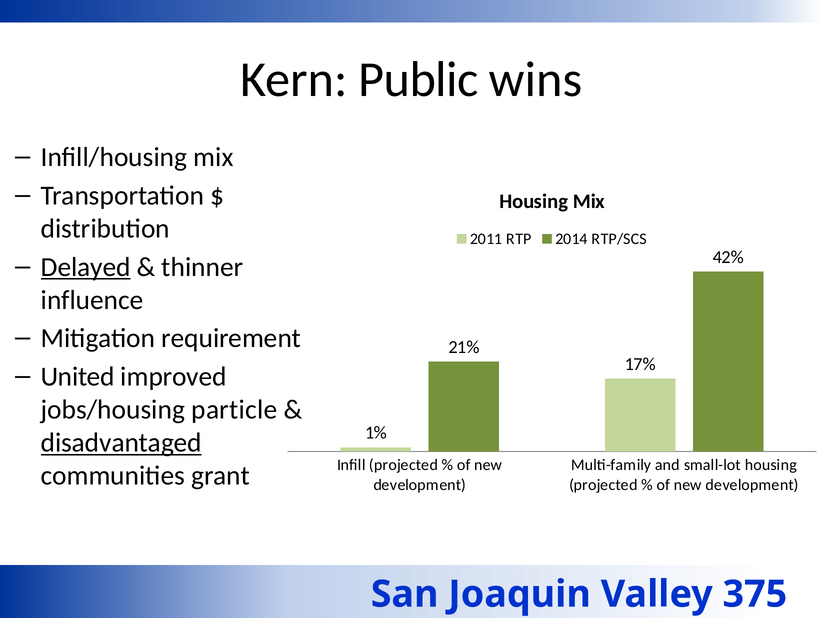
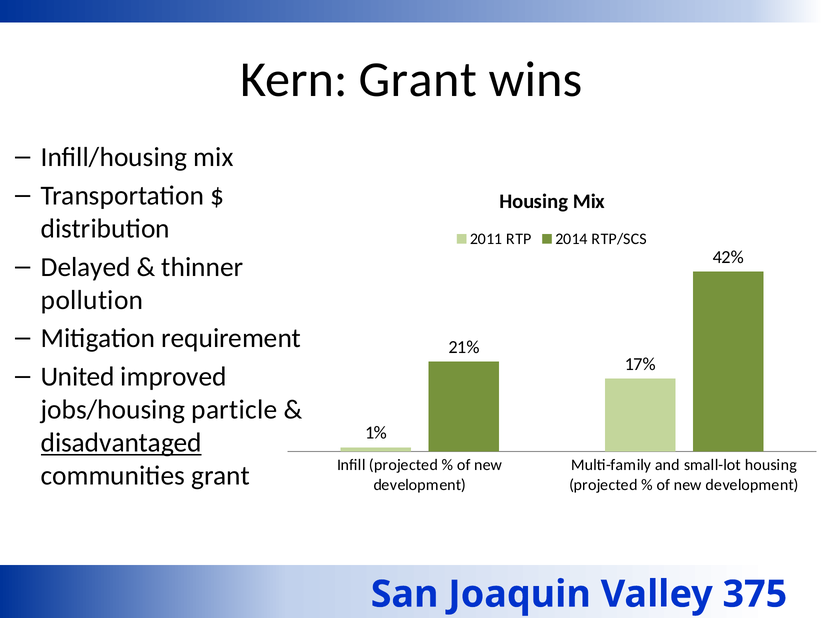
Kern Public: Public -> Grant
Delayed underline: present -> none
influence: influence -> pollution
